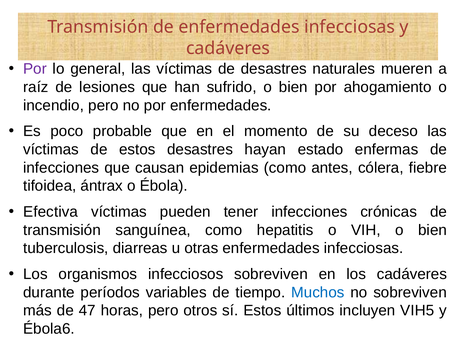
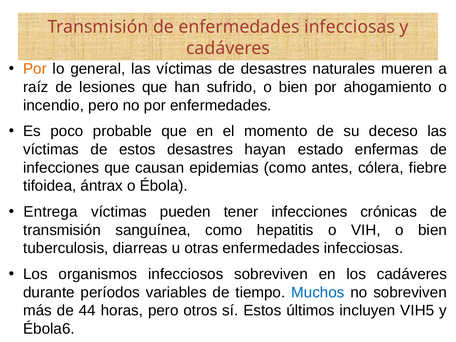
Por at (35, 69) colour: purple -> orange
Efectiva: Efectiva -> Entrega
47: 47 -> 44
